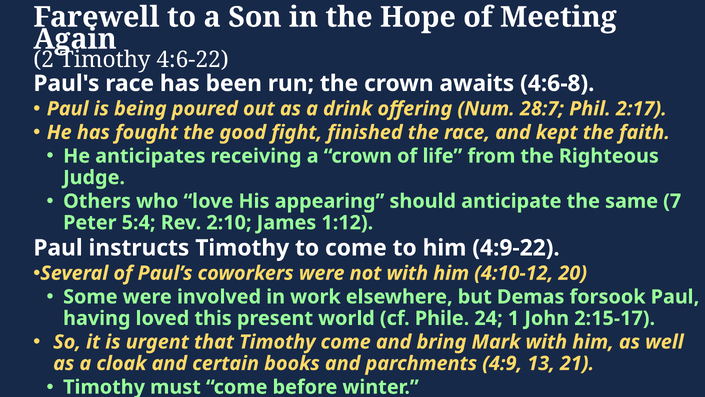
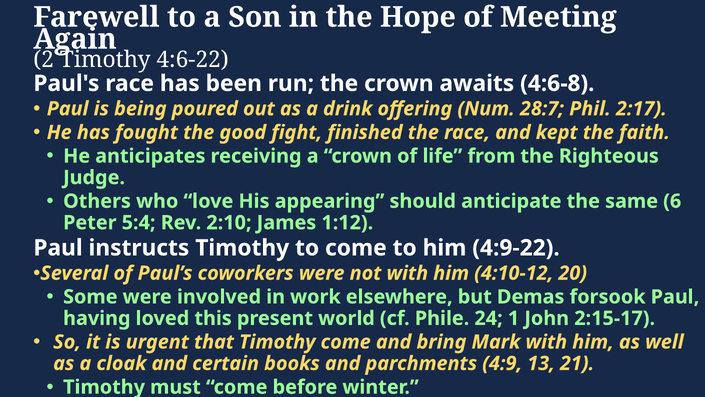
7: 7 -> 6
